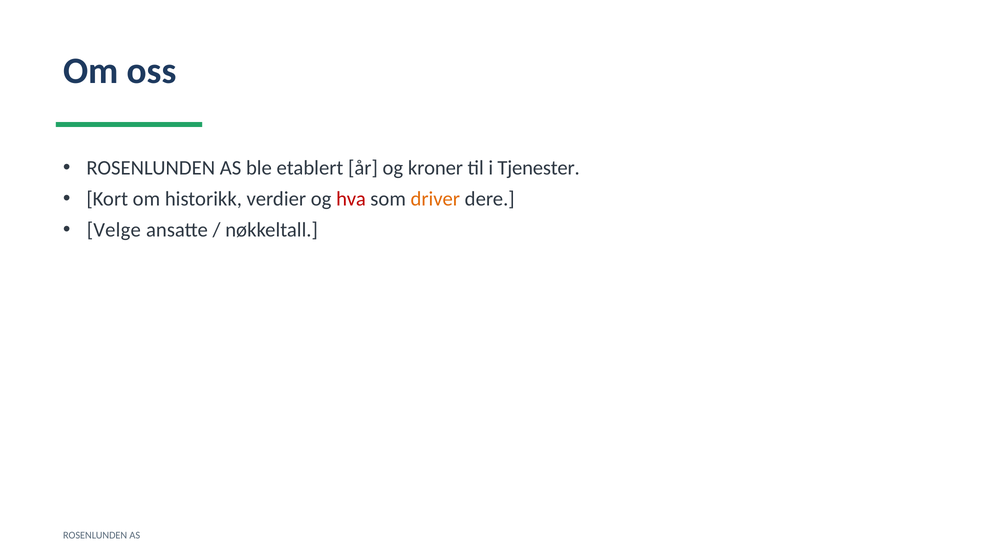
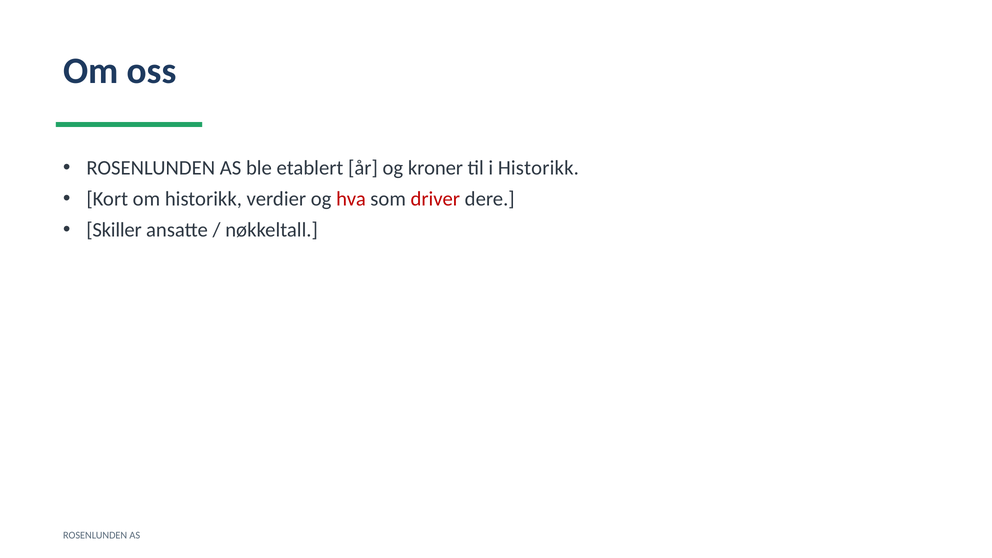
i Tjenester: Tjenester -> Historikk
driver colour: orange -> red
Velge: Velge -> Skiller
